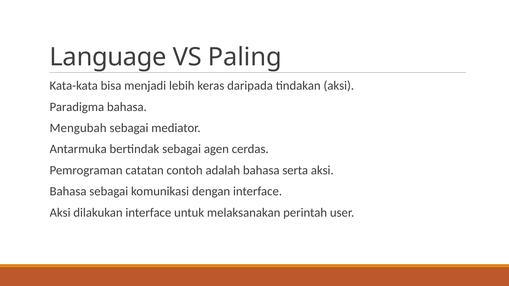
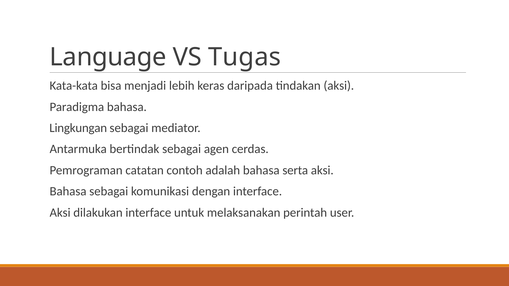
Paling: Paling -> Tugas
Mengubah: Mengubah -> Lingkungan
